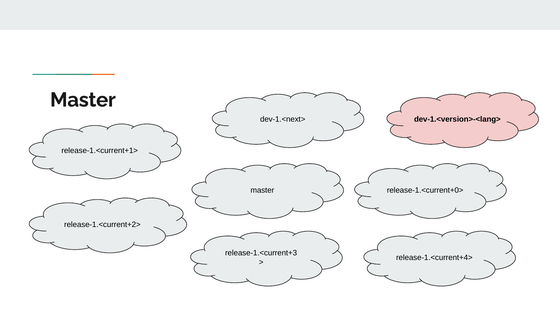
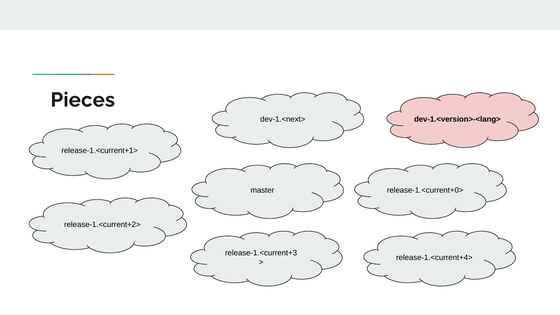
Master at (83, 100): Master -> Pieces
